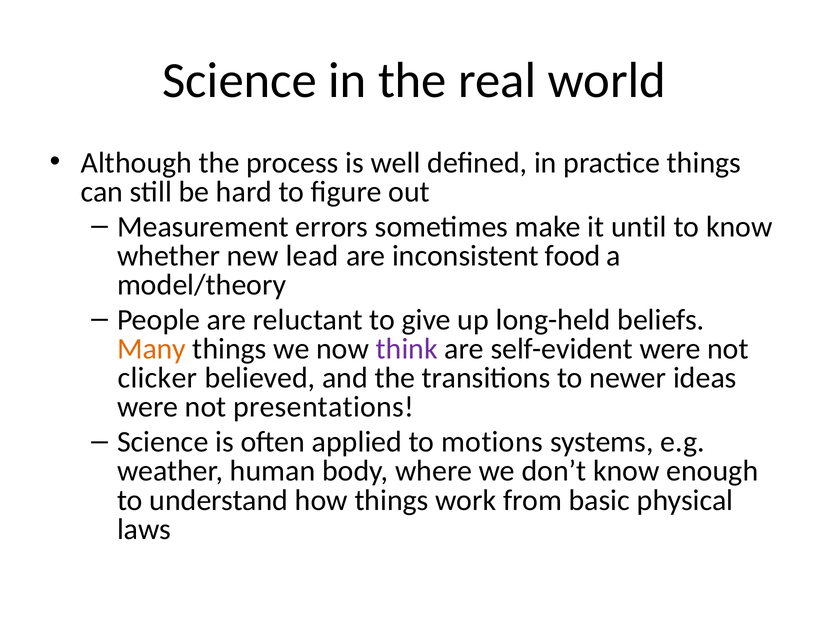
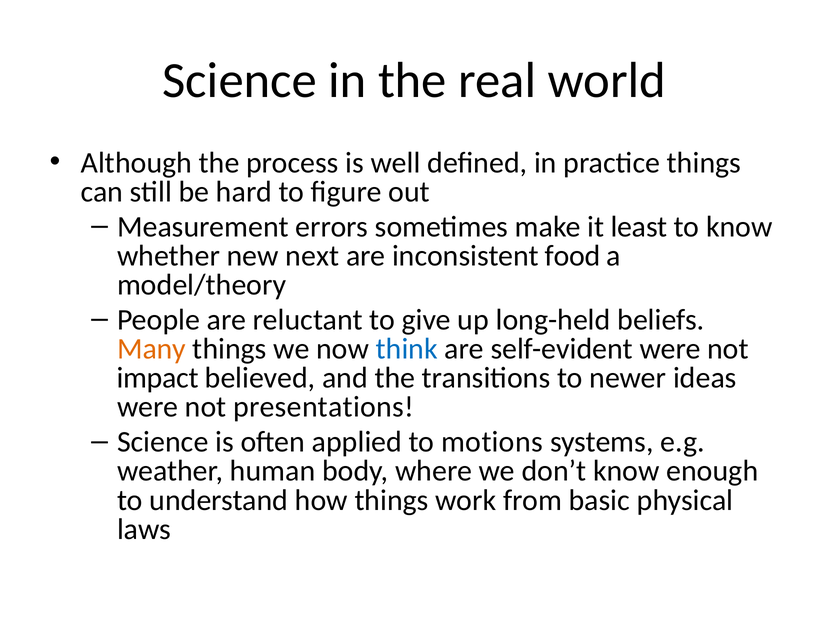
until: until -> least
lead: lead -> next
think colour: purple -> blue
clicker: clicker -> impact
